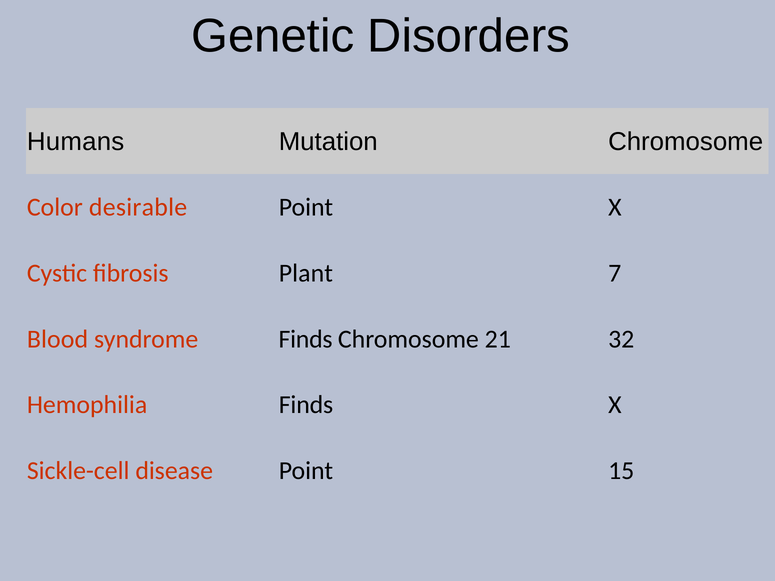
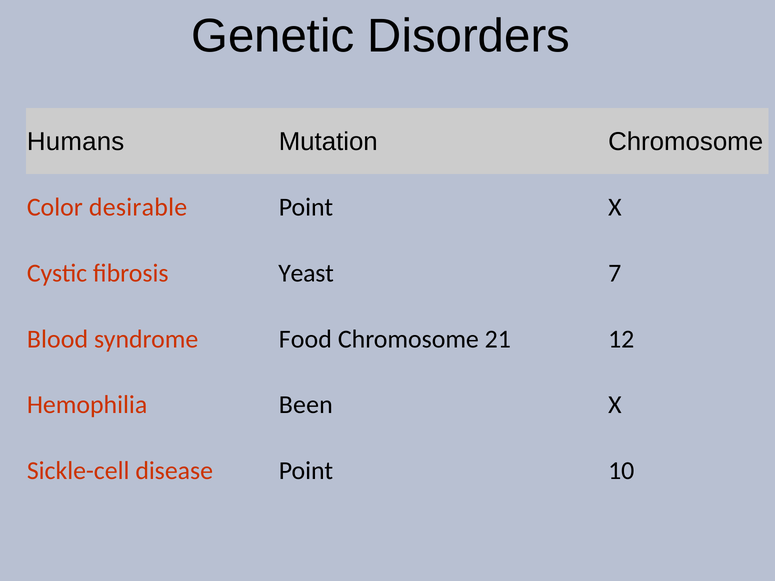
Plant: Plant -> Yeast
syndrome Finds: Finds -> Food
32: 32 -> 12
Hemophilia Finds: Finds -> Been
15: 15 -> 10
